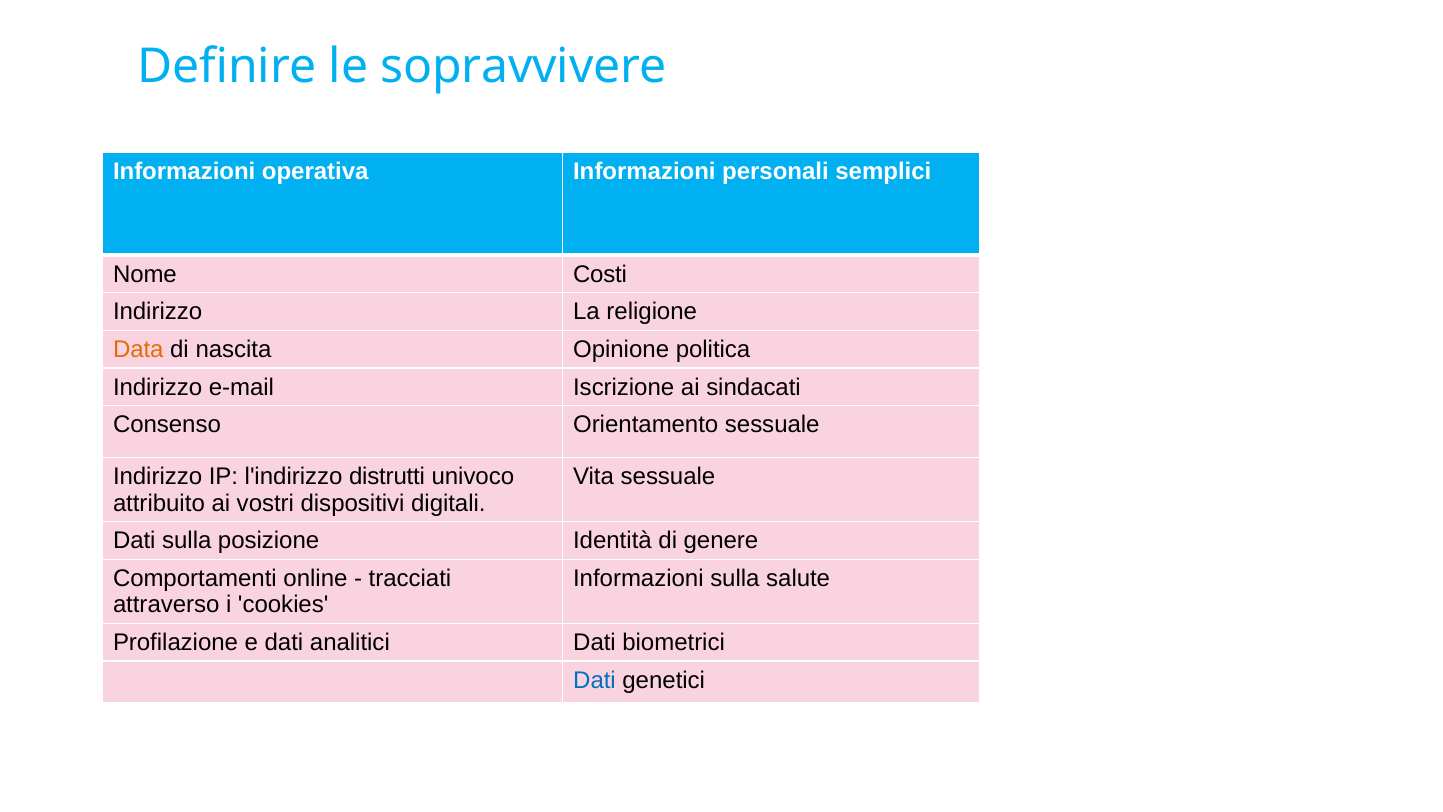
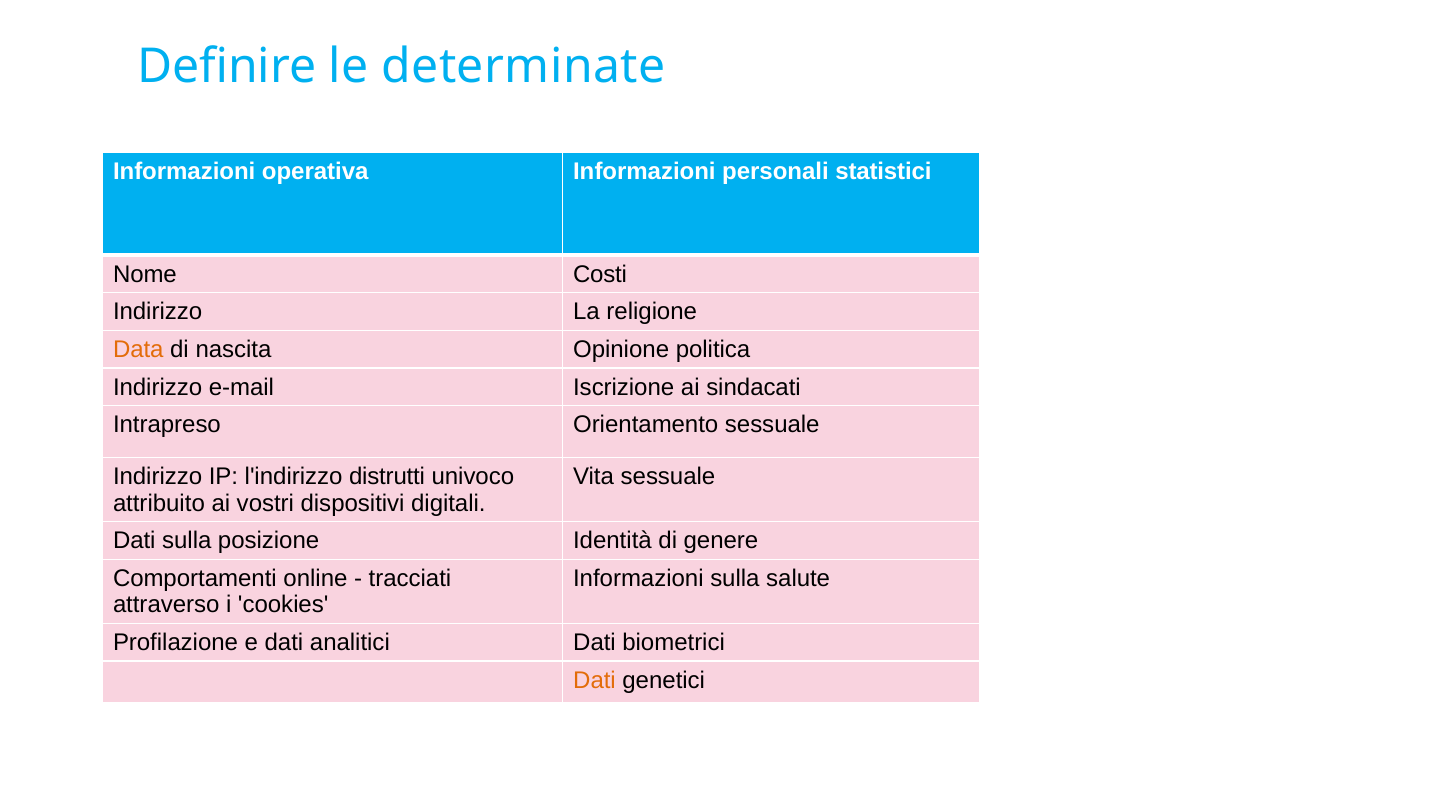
sopravvivere: sopravvivere -> determinate
semplici: semplici -> statistici
Consenso: Consenso -> Intrapreso
Dati at (594, 680) colour: blue -> orange
